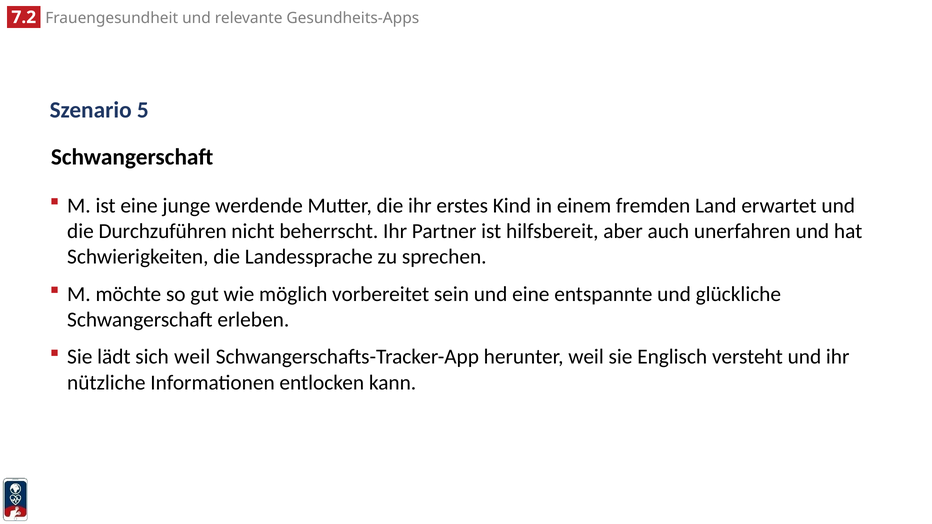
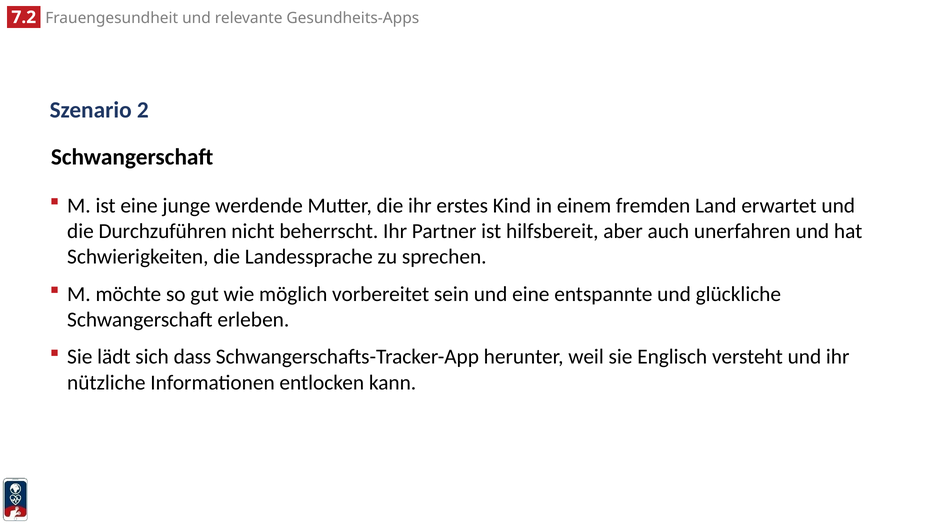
5: 5 -> 2
sich weil: weil -> dass
